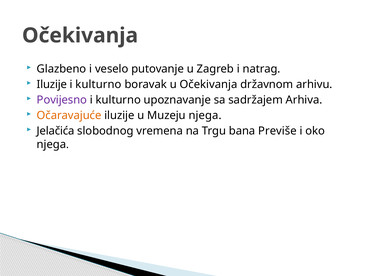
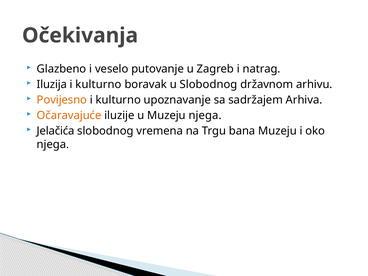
Iluzije at (52, 84): Iluzije -> Iluzija
u Očekivanja: Očekivanja -> Slobodnog
Povijesno colour: purple -> orange
bana Previše: Previše -> Muzeju
